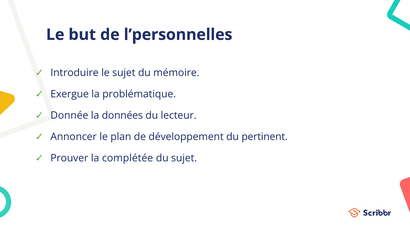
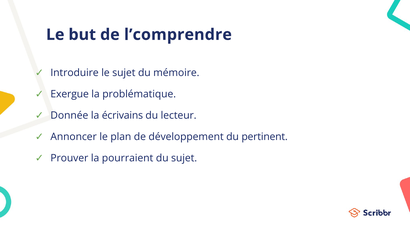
l’personnelles: l’personnelles -> l’comprendre
données: données -> écrivains
complétée: complétée -> pourraient
